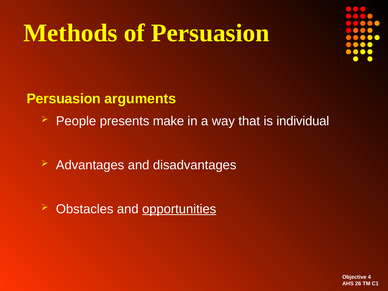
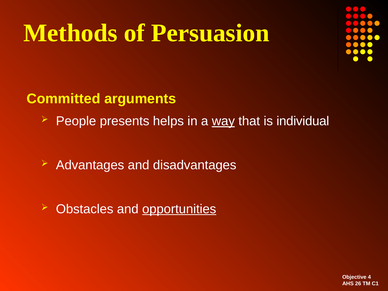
Persuasion at (64, 99): Persuasion -> Committed
make: make -> helps
way underline: none -> present
